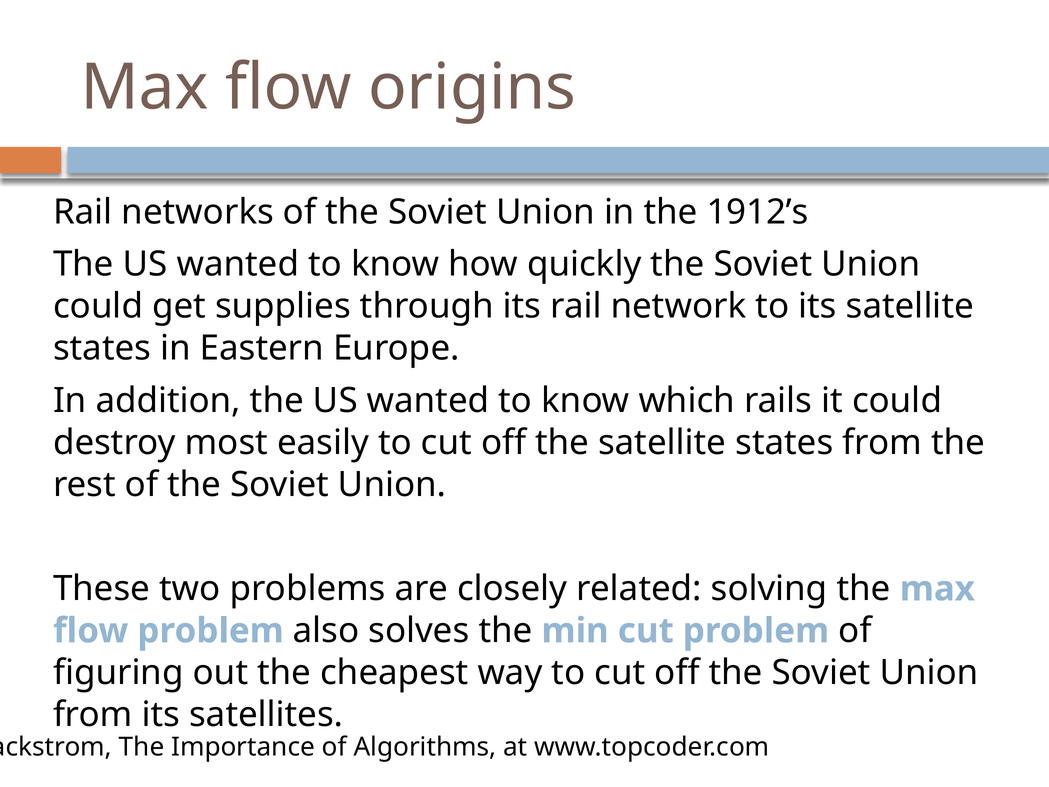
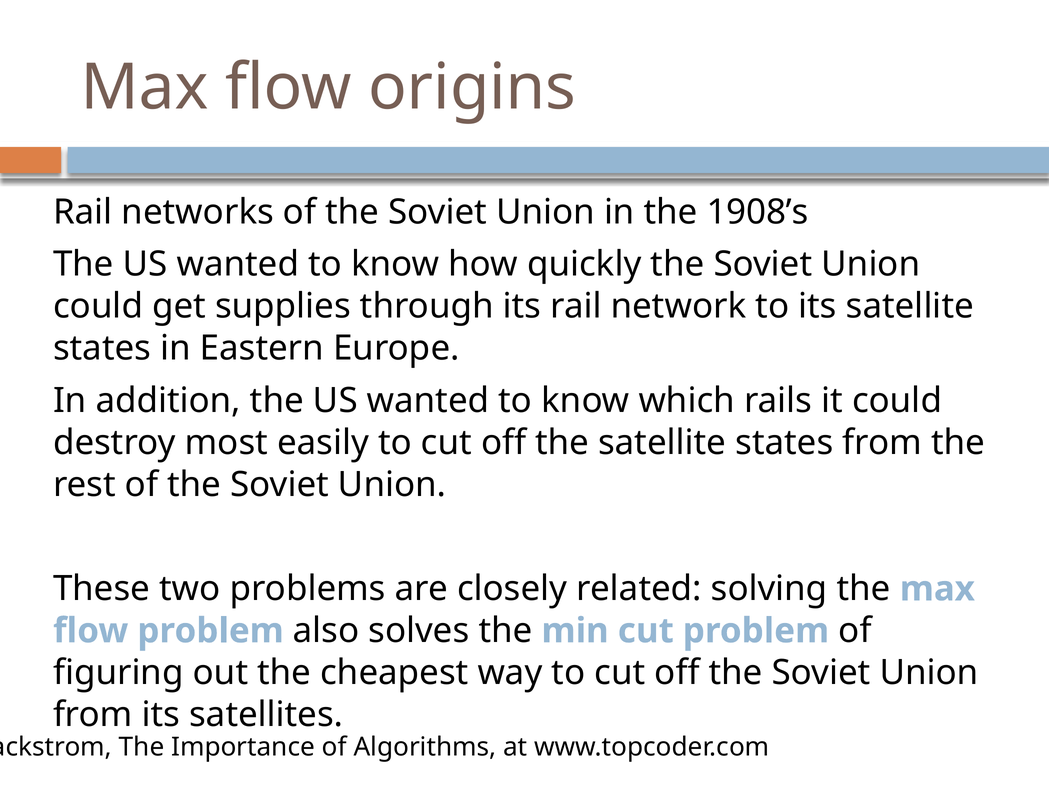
1912’s: 1912’s -> 1908’s
